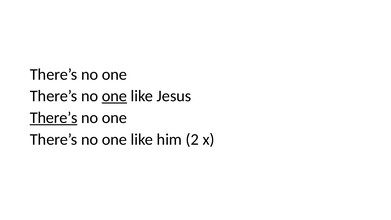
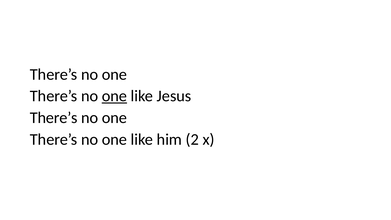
There’s at (54, 118) underline: present -> none
